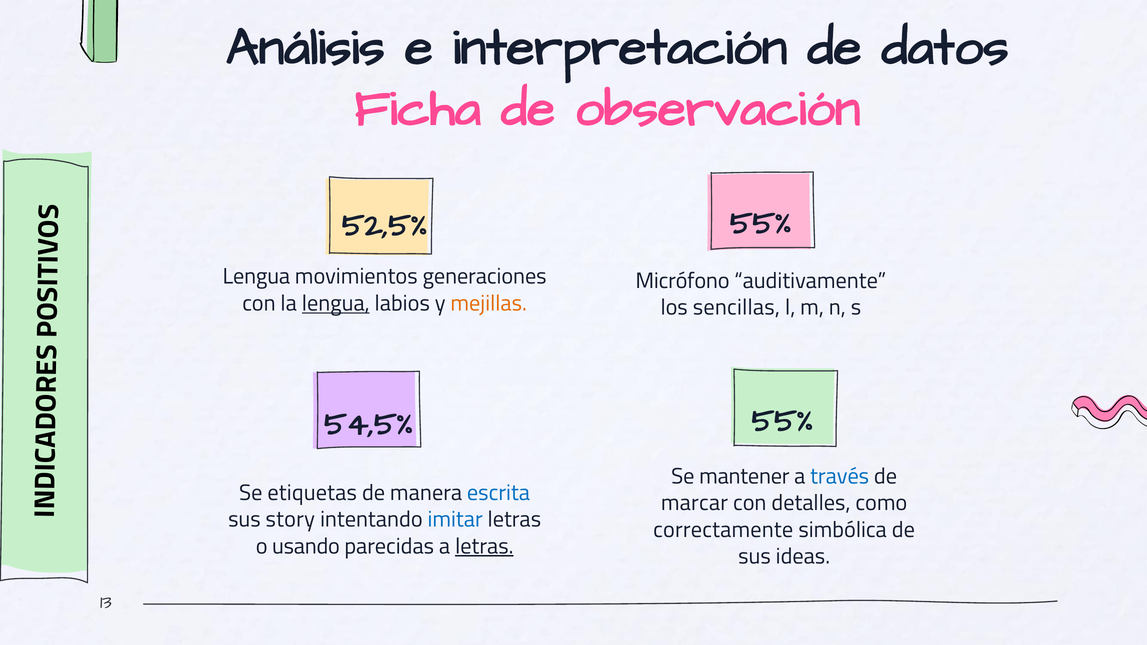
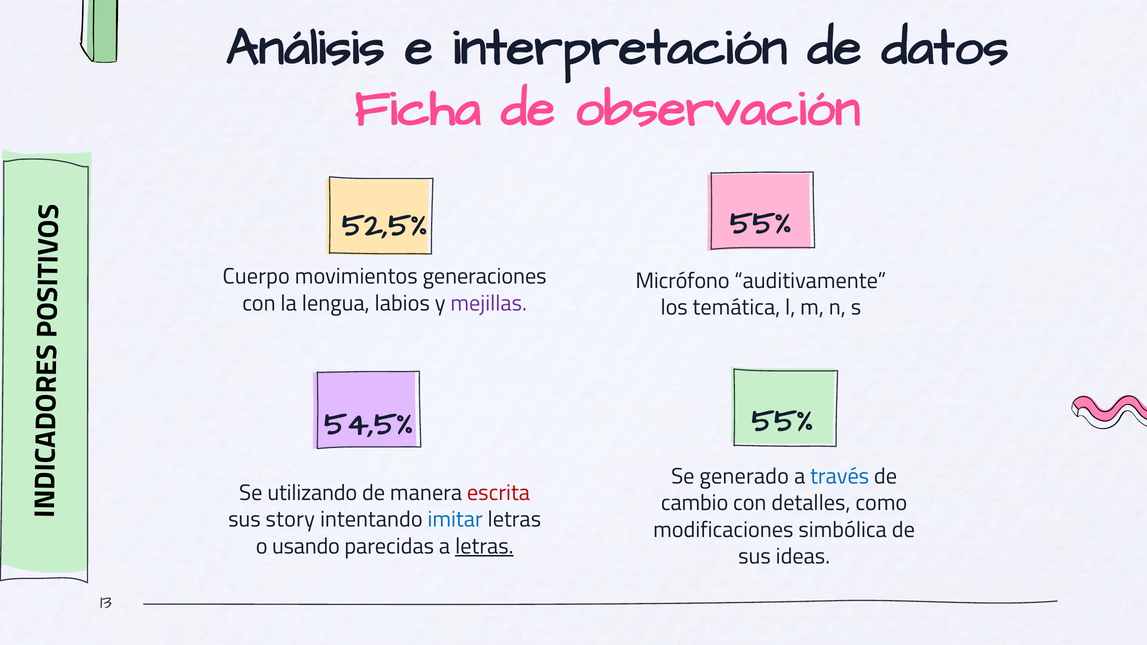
Lengua at (256, 277): Lengua -> Cuerpo
lengua at (336, 303) underline: present -> none
mejillas colour: orange -> purple
sencillas: sencillas -> temática
mantener: mantener -> generado
etiquetas: etiquetas -> utilizando
escrita colour: blue -> red
marcar: marcar -> cambio
correctamente: correctamente -> modificaciones
